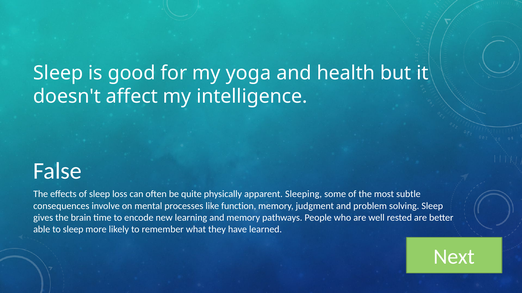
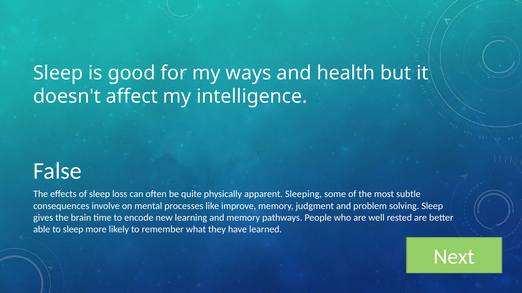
yoga: yoga -> ways
function: function -> improve
